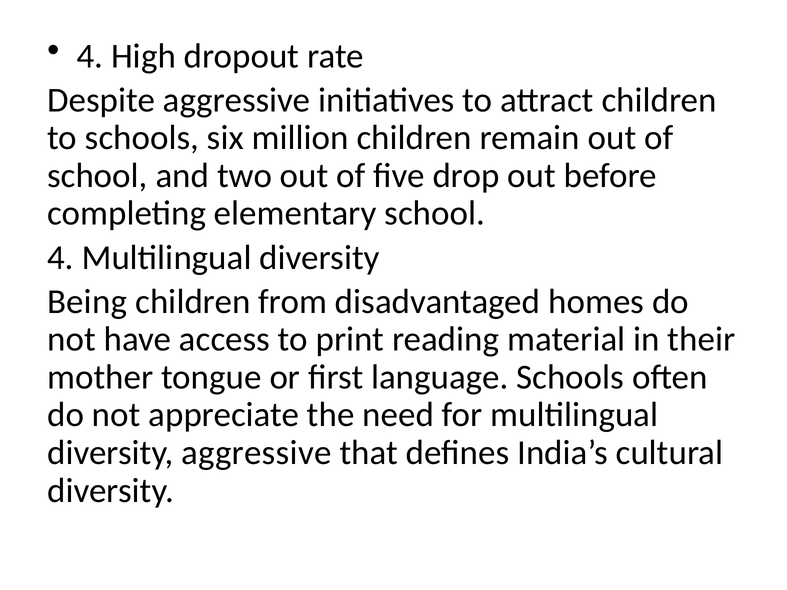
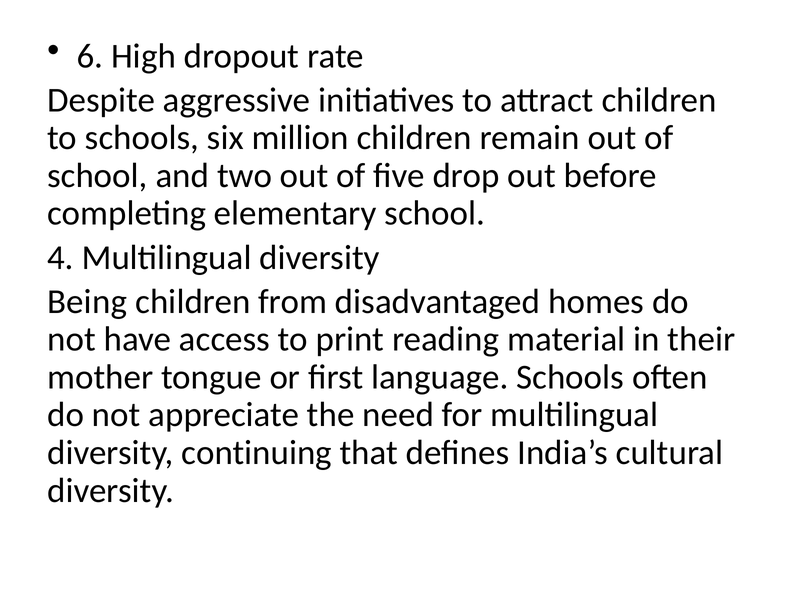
4 at (90, 56): 4 -> 6
diversity aggressive: aggressive -> continuing
